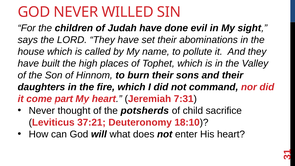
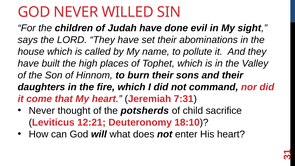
part: part -> that
37:21: 37:21 -> 12:21
